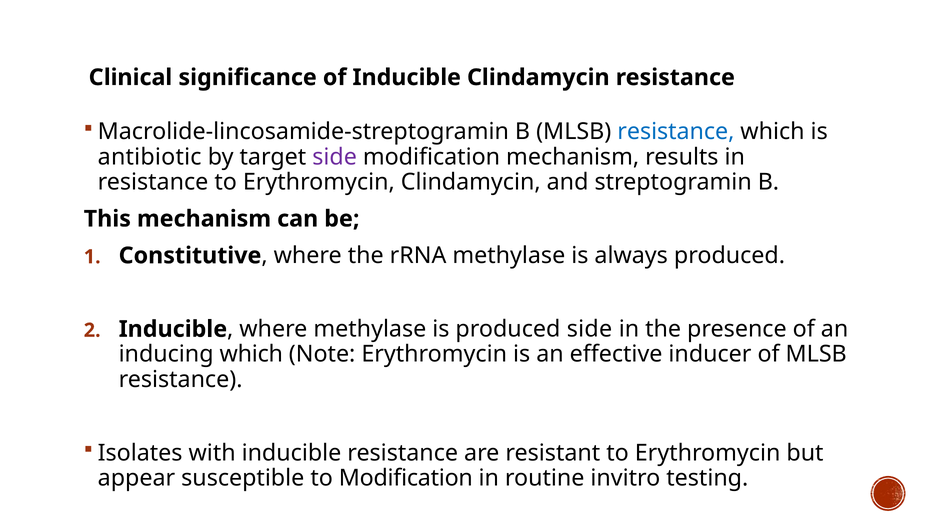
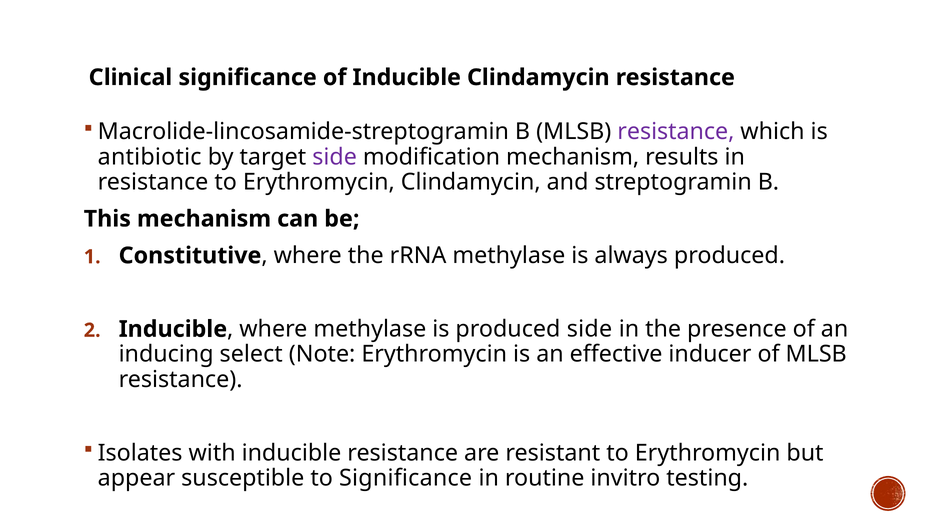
resistance at (676, 132) colour: blue -> purple
inducing which: which -> select
to Modification: Modification -> Significance
